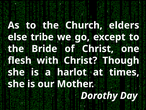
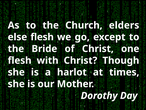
else tribe: tribe -> flesh
